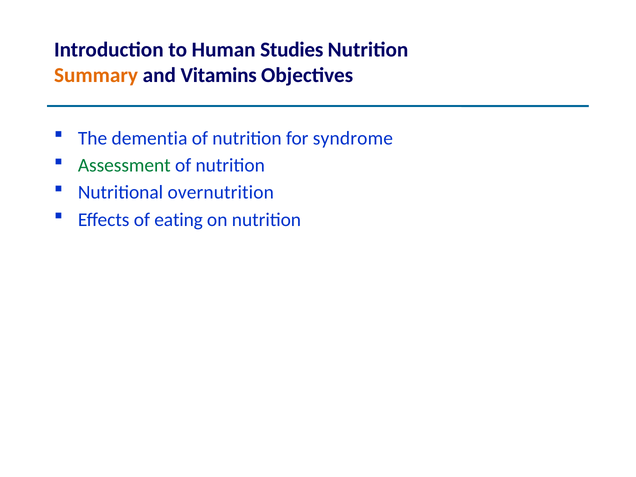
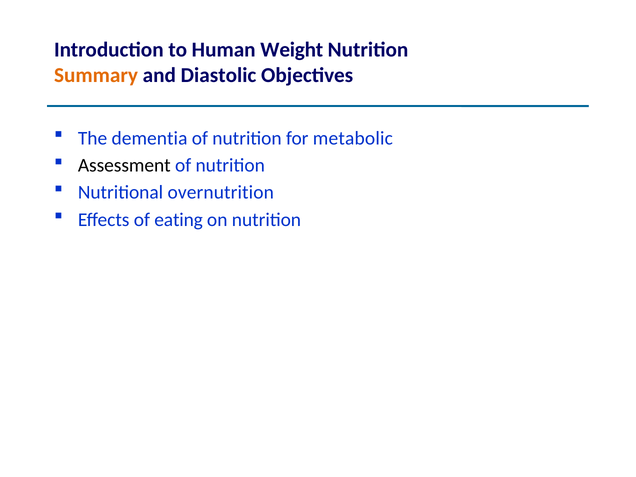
Studies: Studies -> Weight
Vitamins: Vitamins -> Diastolic
syndrome: syndrome -> metabolic
Assessment colour: green -> black
